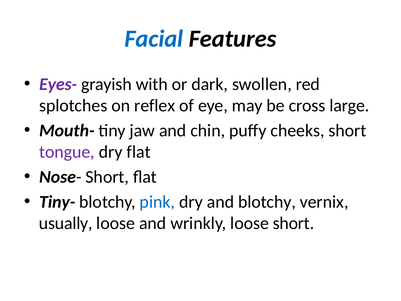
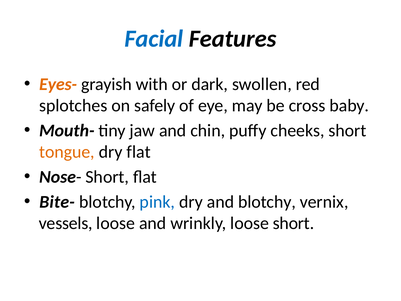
Eyes- colour: purple -> orange
reflex: reflex -> safely
large: large -> baby
tongue colour: purple -> orange
Tiny-: Tiny- -> Bite-
usually: usually -> vessels
